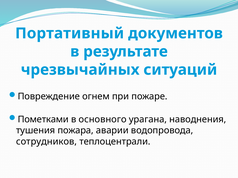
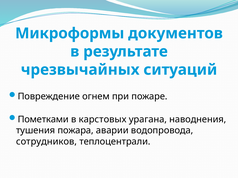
Портативный: Портативный -> Микроформы
основного: основного -> карстовых
